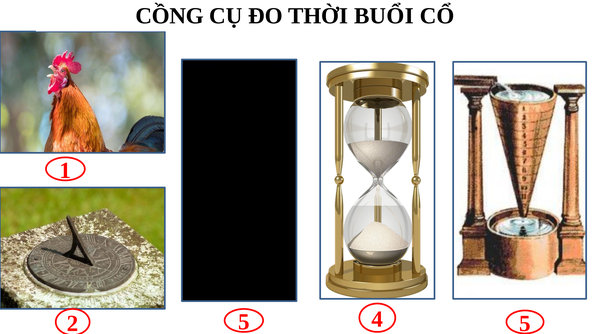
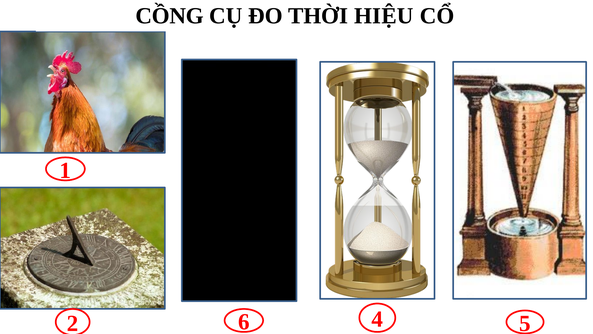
BUỔI: BUỔI -> HIỆU
5 at (244, 322): 5 -> 6
